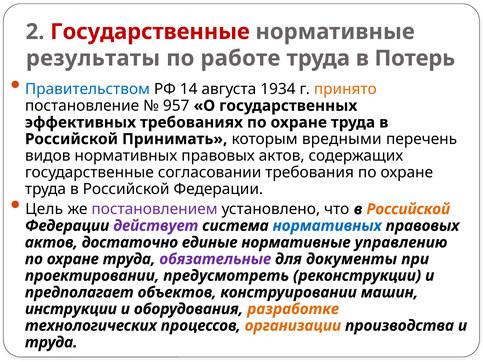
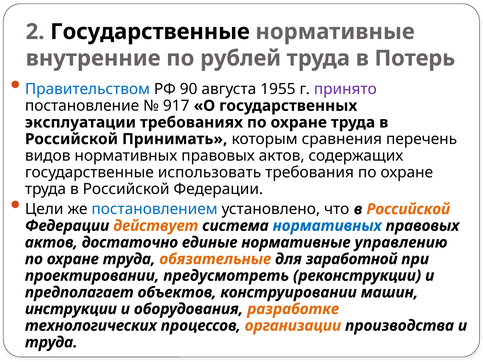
Государственные at (150, 32) colour: red -> black
результаты: результаты -> внутренние
работе: работе -> рублей
14: 14 -> 90
1934: 1934 -> 1955
принято colour: orange -> purple
957: 957 -> 917
эффективных: эффективных -> эксплуатации
вредными: вредными -> сравнения
согласовании: согласовании -> использовать
Цель: Цель -> Цели
постановлением colour: purple -> blue
действует colour: purple -> orange
обязательные colour: purple -> orange
документы: документы -> заработной
